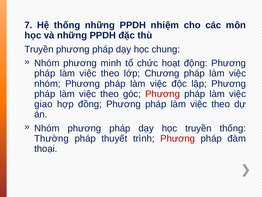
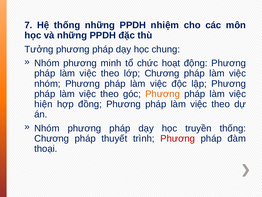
Truyền at (39, 49): Truyền -> Tưởng
Phương at (163, 94) colour: red -> orange
giao: giao -> hiện
Thường at (52, 138): Thường -> Chương
